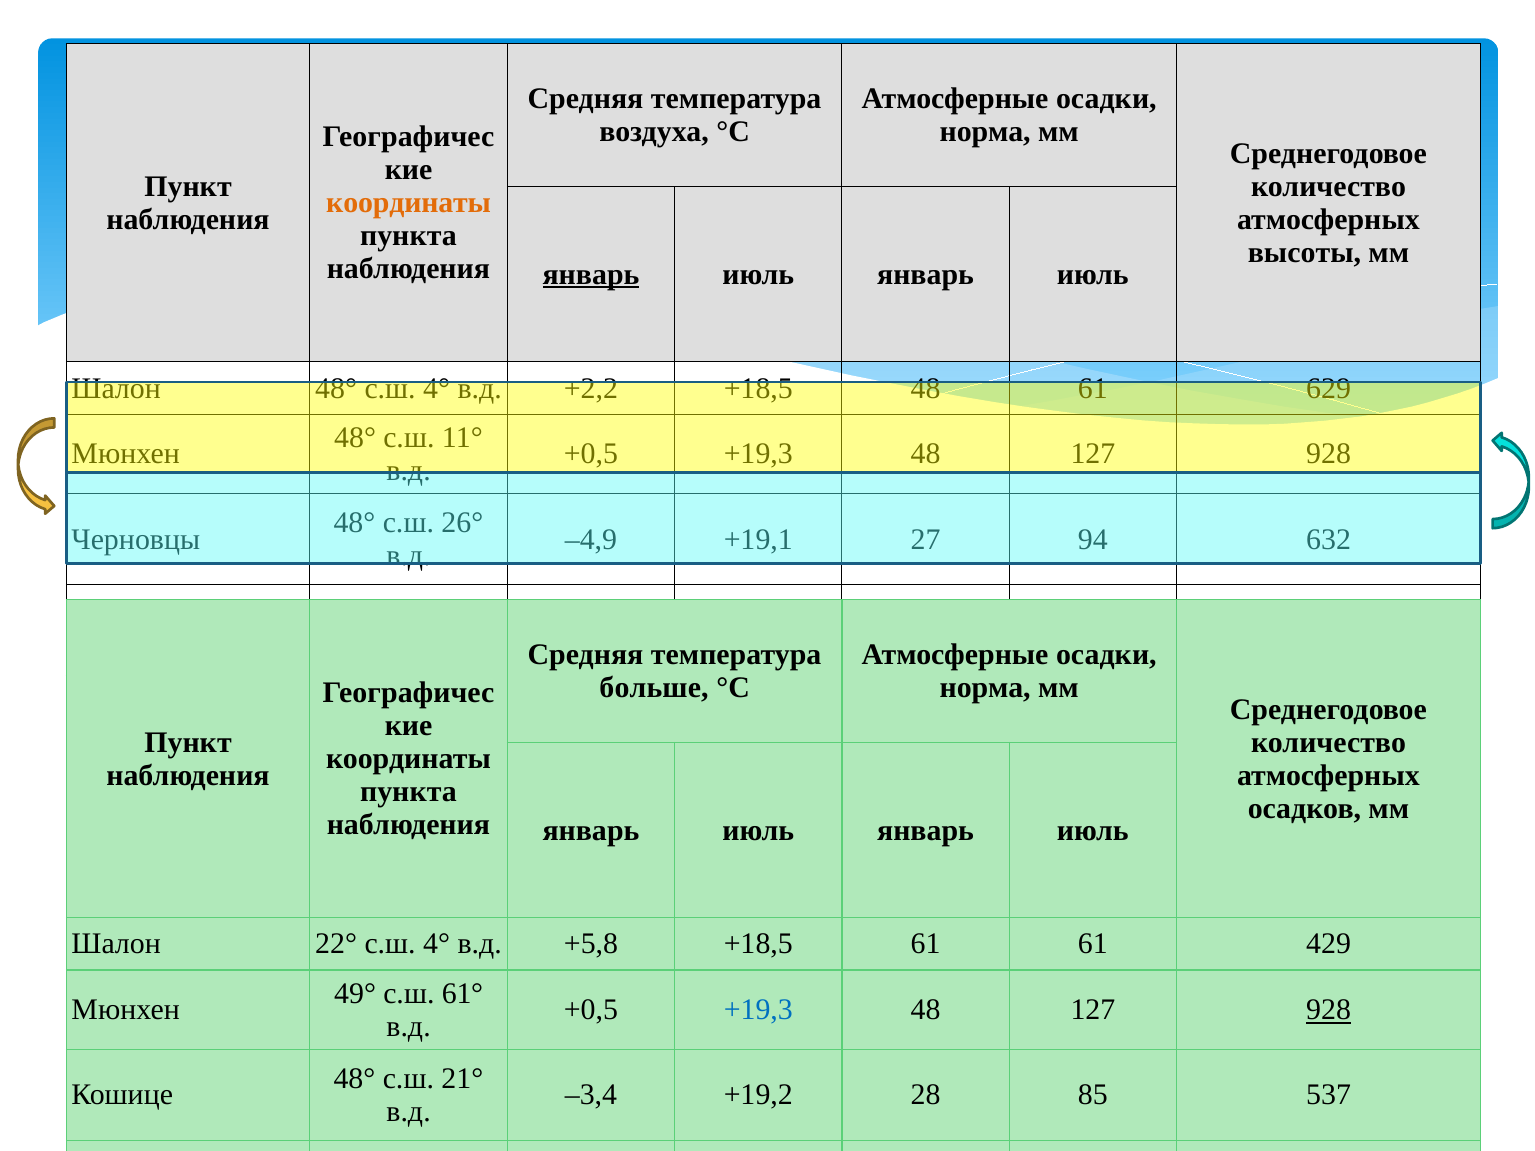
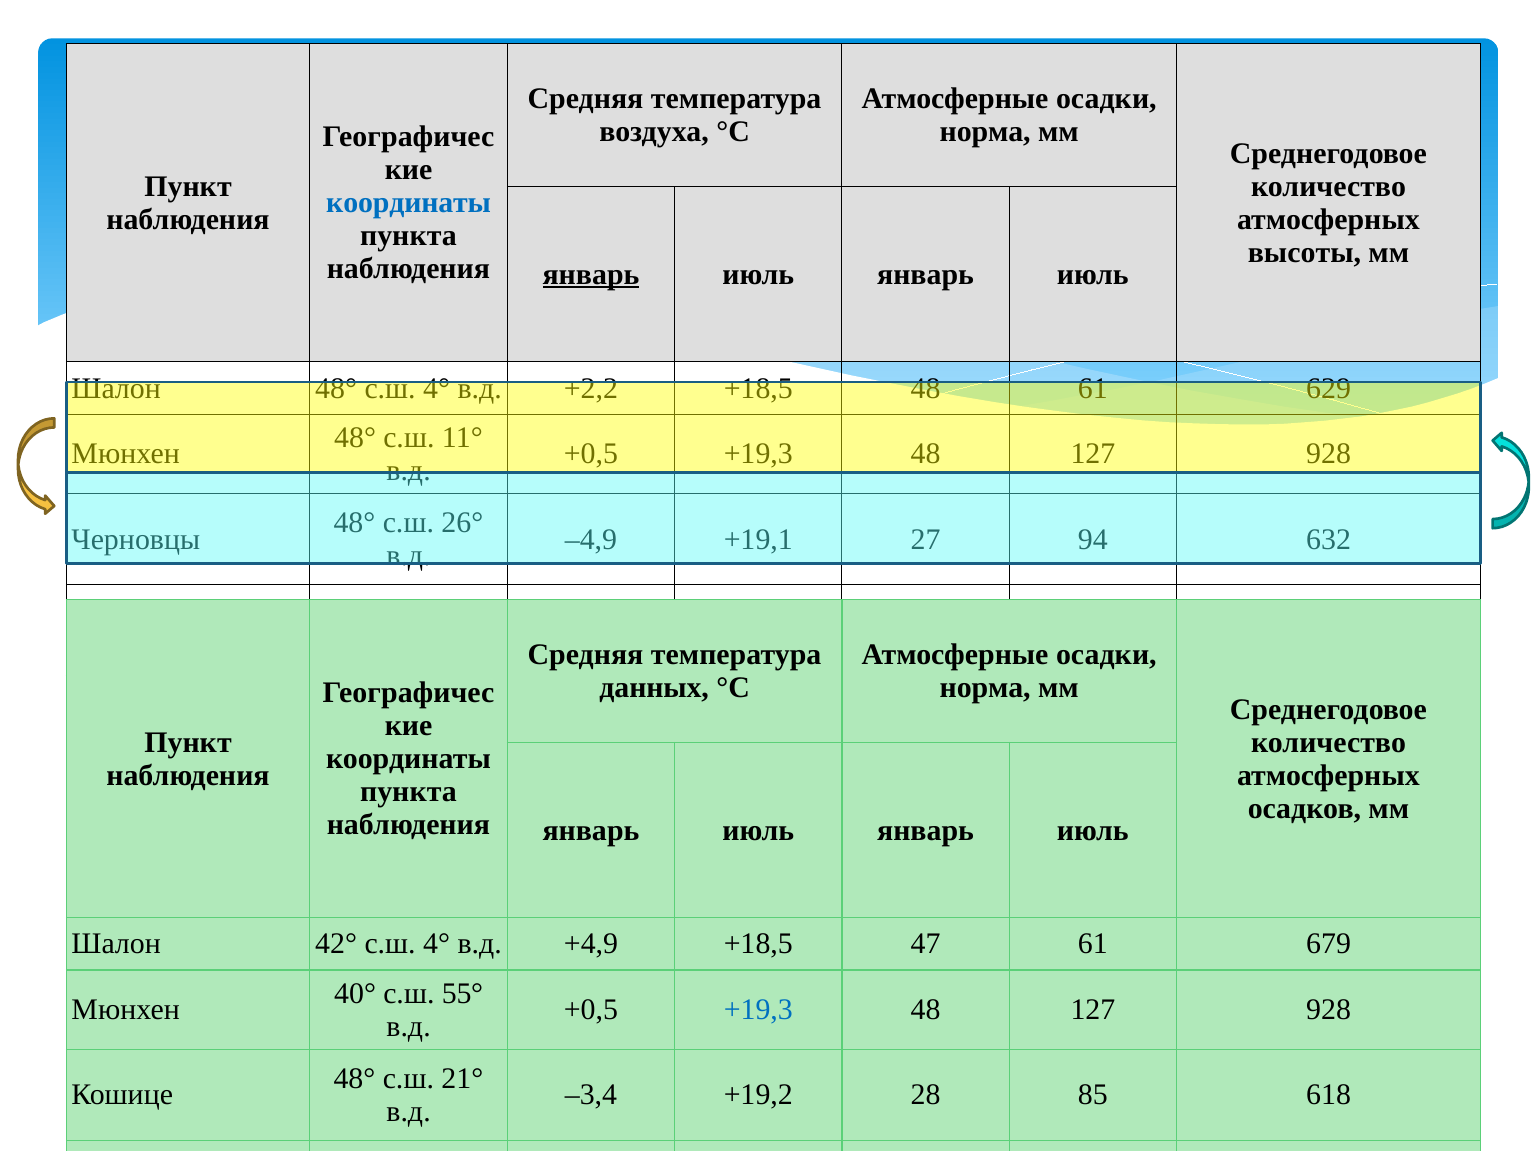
координаты at (409, 203) colour: orange -> blue
больше: больше -> данных
22°: 22° -> 42°
+5,8: +5,8 -> +4,9
+18,5 61: 61 -> 47
429: 429 -> 679
49°: 49° -> 40°
61°: 61° -> 55°
928 at (1329, 1010) underline: present -> none
537: 537 -> 618
